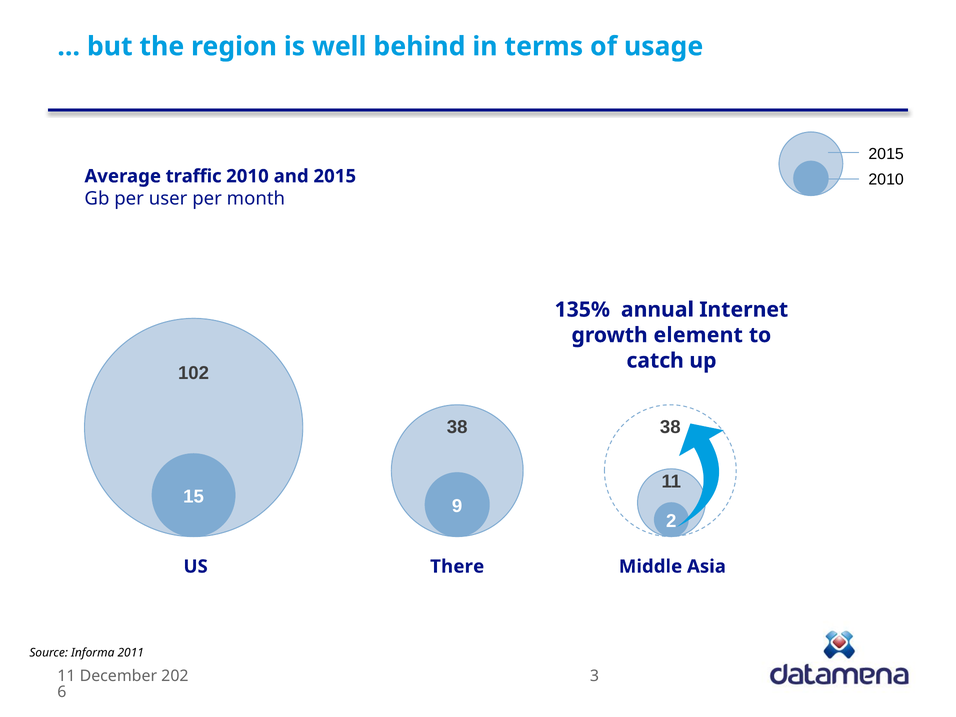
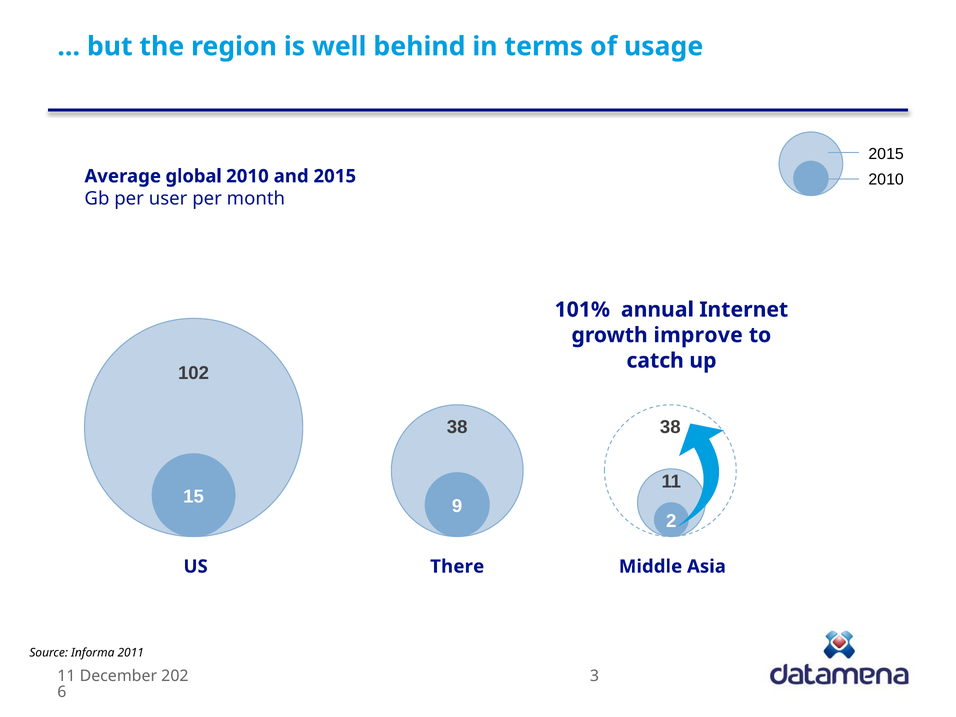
traffic: traffic -> global
135%: 135% -> 101%
element: element -> improve
